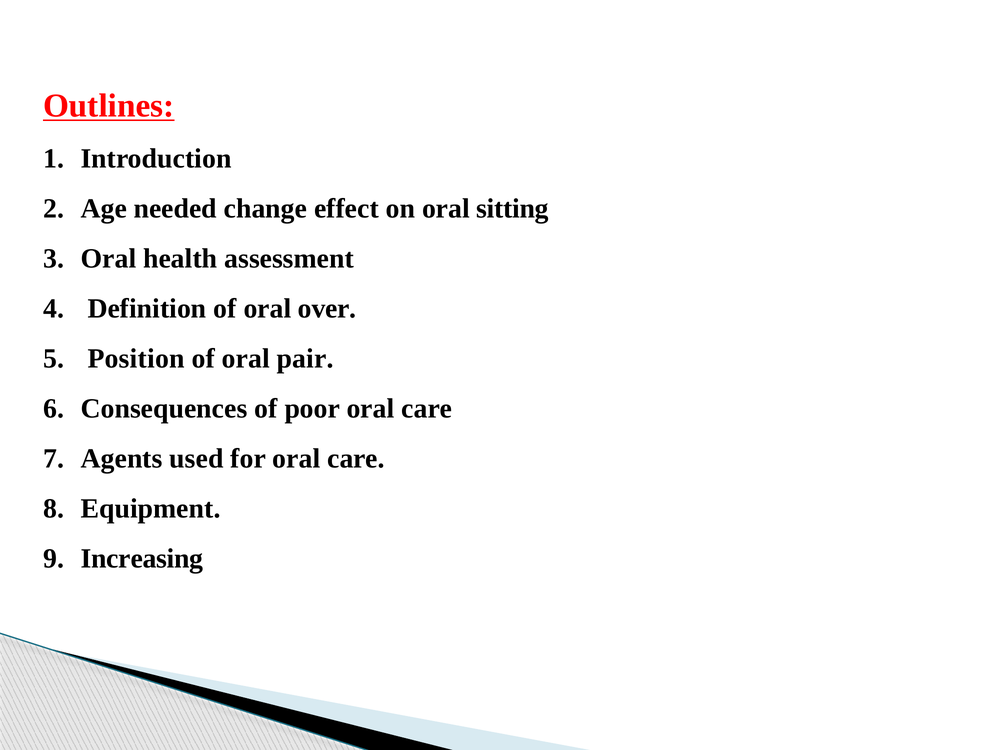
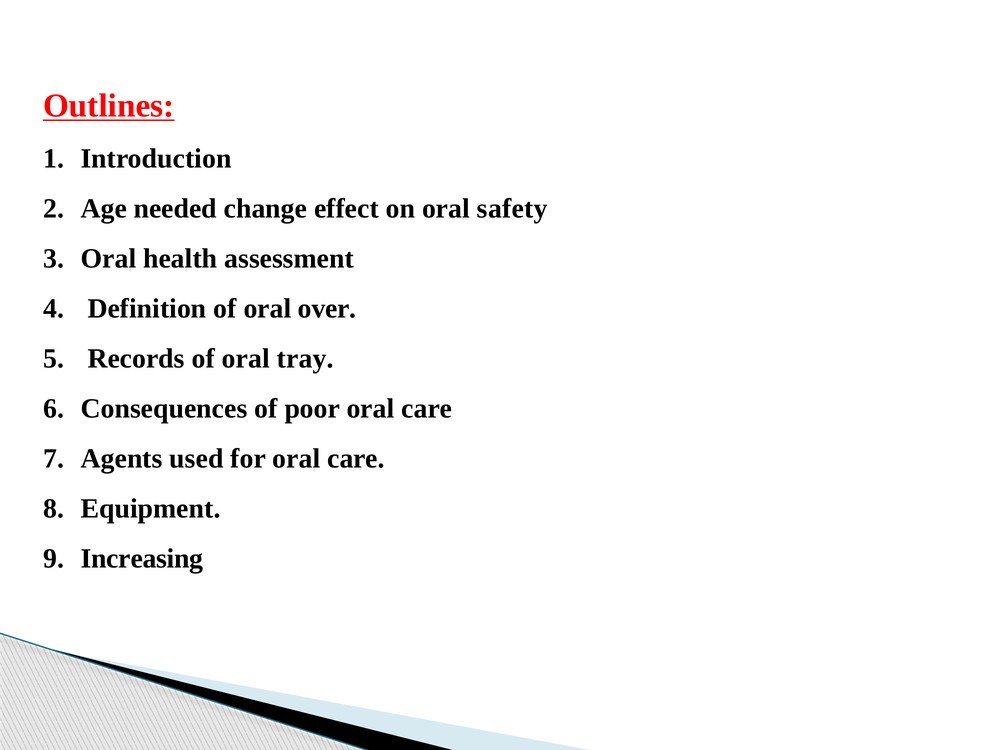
sitting: sitting -> safety
Position: Position -> Records
pair: pair -> tray
